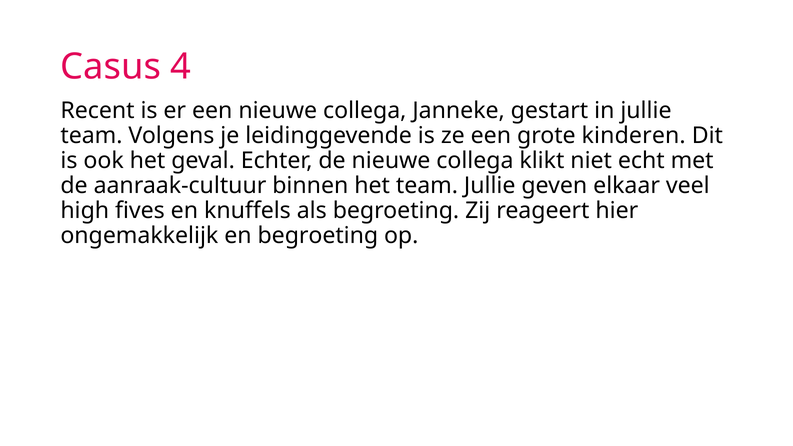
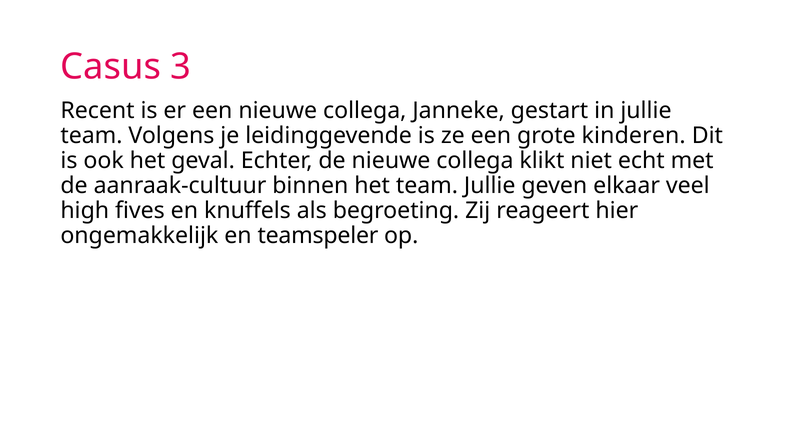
4: 4 -> 3
en begroeting: begroeting -> teamspeler
